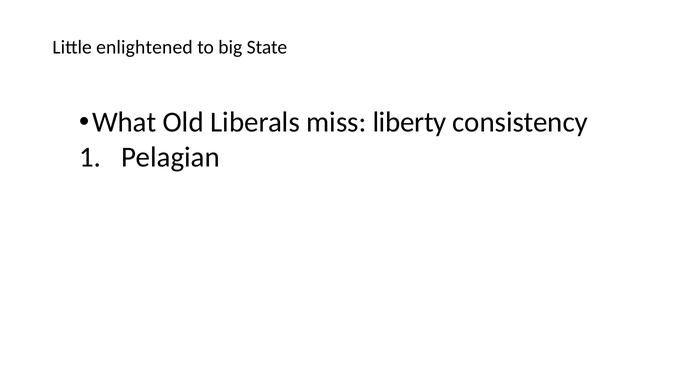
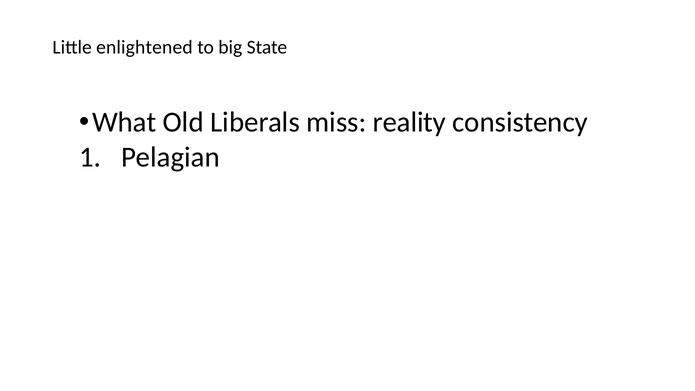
liberty: liberty -> reality
